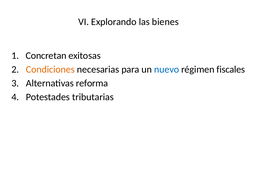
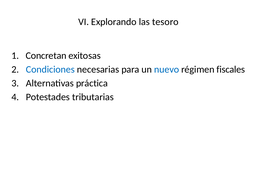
bienes: bienes -> tesoro
Condiciones colour: orange -> blue
reforma: reforma -> práctica
